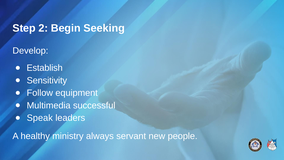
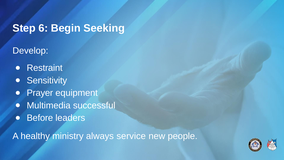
2: 2 -> 6
Establish: Establish -> Restraint
Follow: Follow -> Prayer
Speak: Speak -> Before
servant: servant -> service
